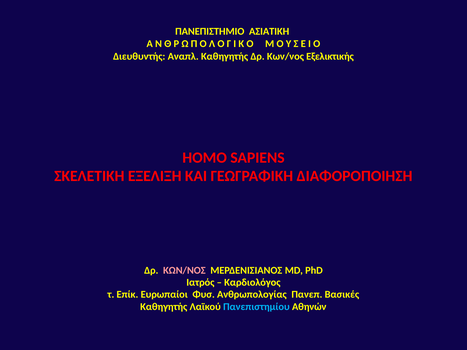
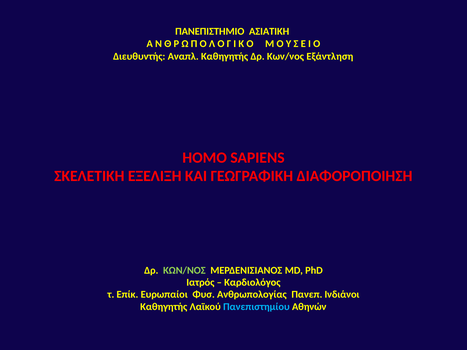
Εξελικτικής: Εξελικτικής -> Εξάντληση
ΚΩΝ/ΝΟΣ at (184, 270) colour: pink -> light green
Βασικές: Βασικές -> Ινδιάνοι
